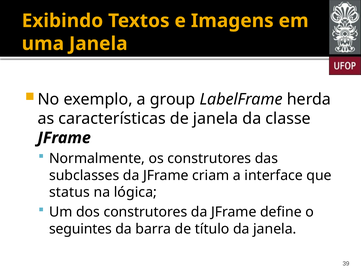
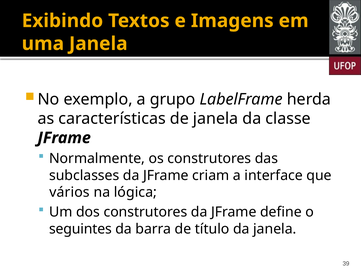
group: group -> grupo
status: status -> vários
